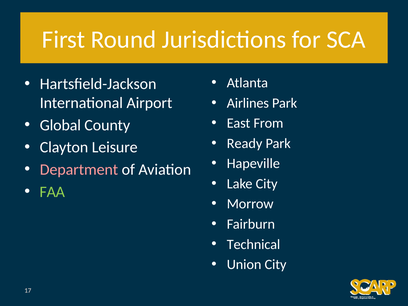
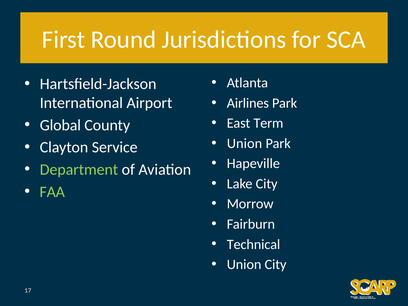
From: From -> Term
Ready at (245, 143): Ready -> Union
Leisure: Leisure -> Service
Department colour: pink -> light green
